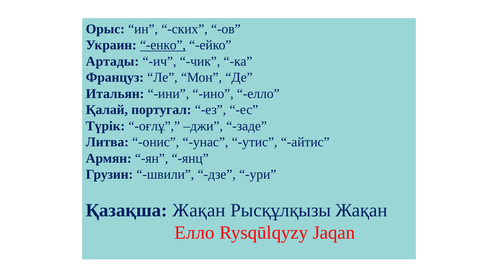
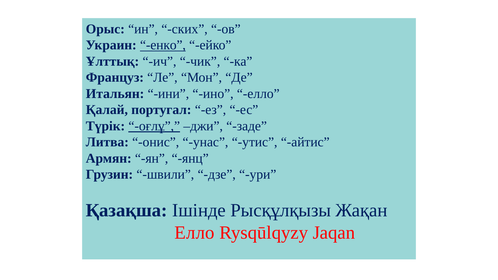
Артады: Артады -> Ұлттық
оғлұ underline: none -> present
Қазақша Жақан: Жақан -> Ішінде
